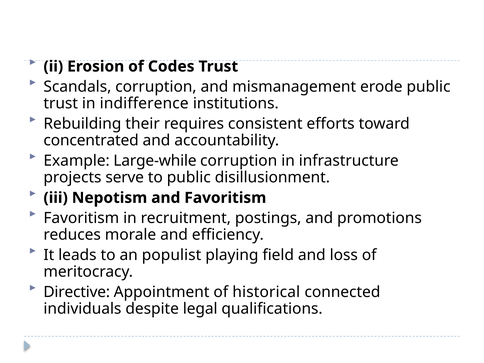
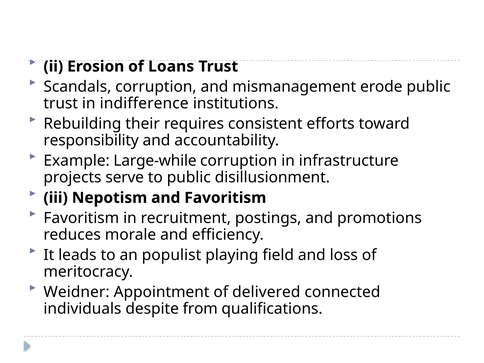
Codes: Codes -> Loans
concentrated: concentrated -> responsibility
Directive: Directive -> Weidner
historical: historical -> delivered
legal: legal -> from
